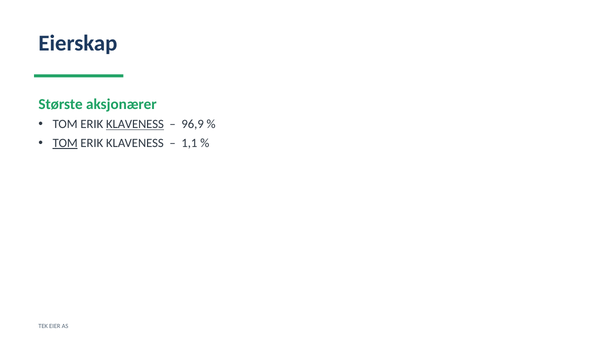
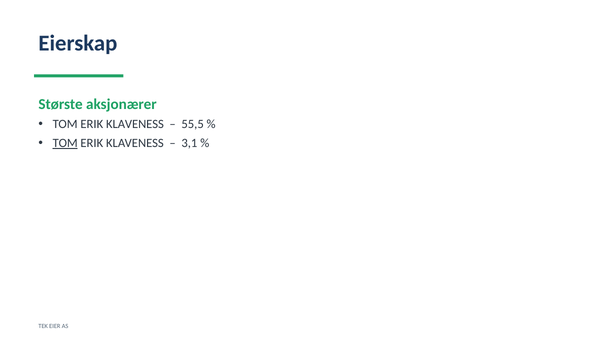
KLAVENESS at (135, 124) underline: present -> none
96,9: 96,9 -> 55,5
1,1: 1,1 -> 3,1
